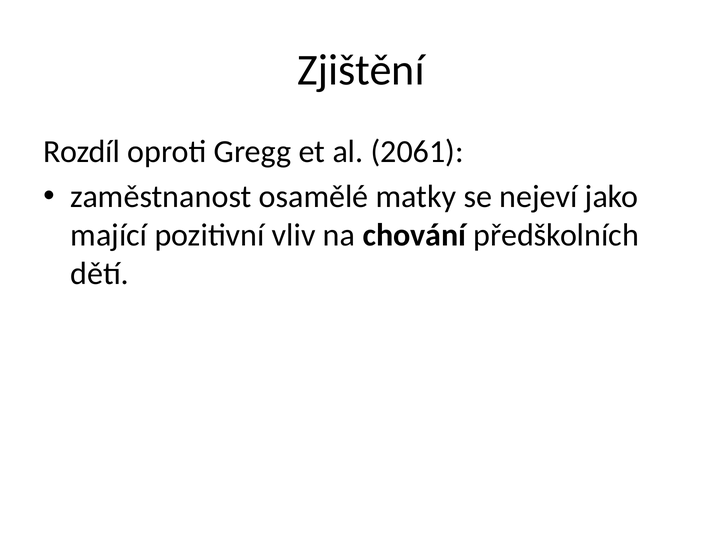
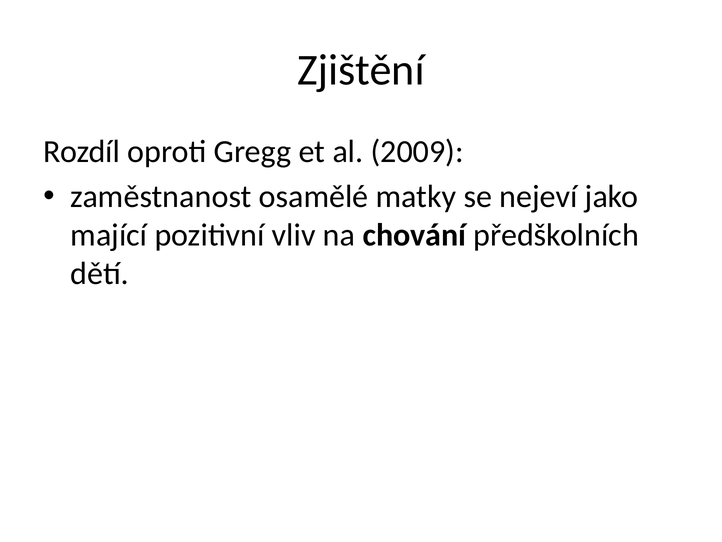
2061: 2061 -> 2009
